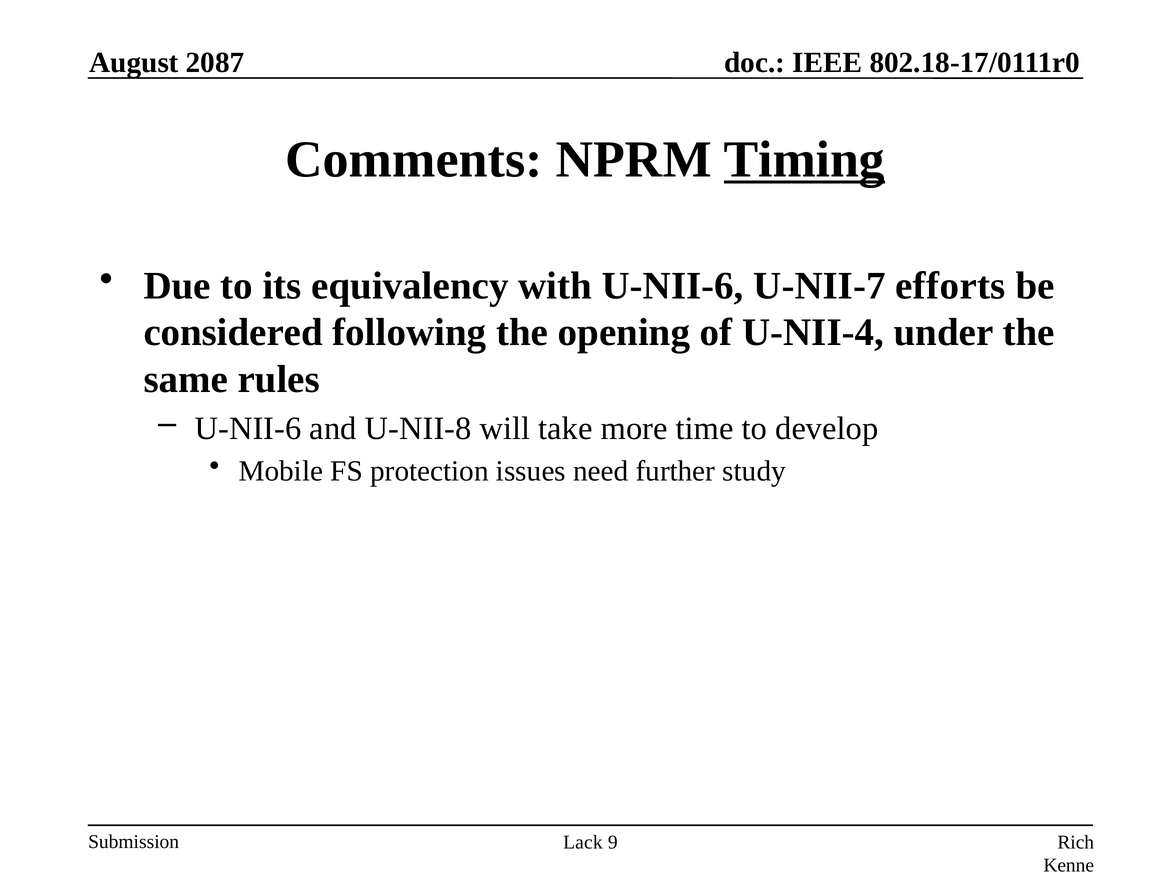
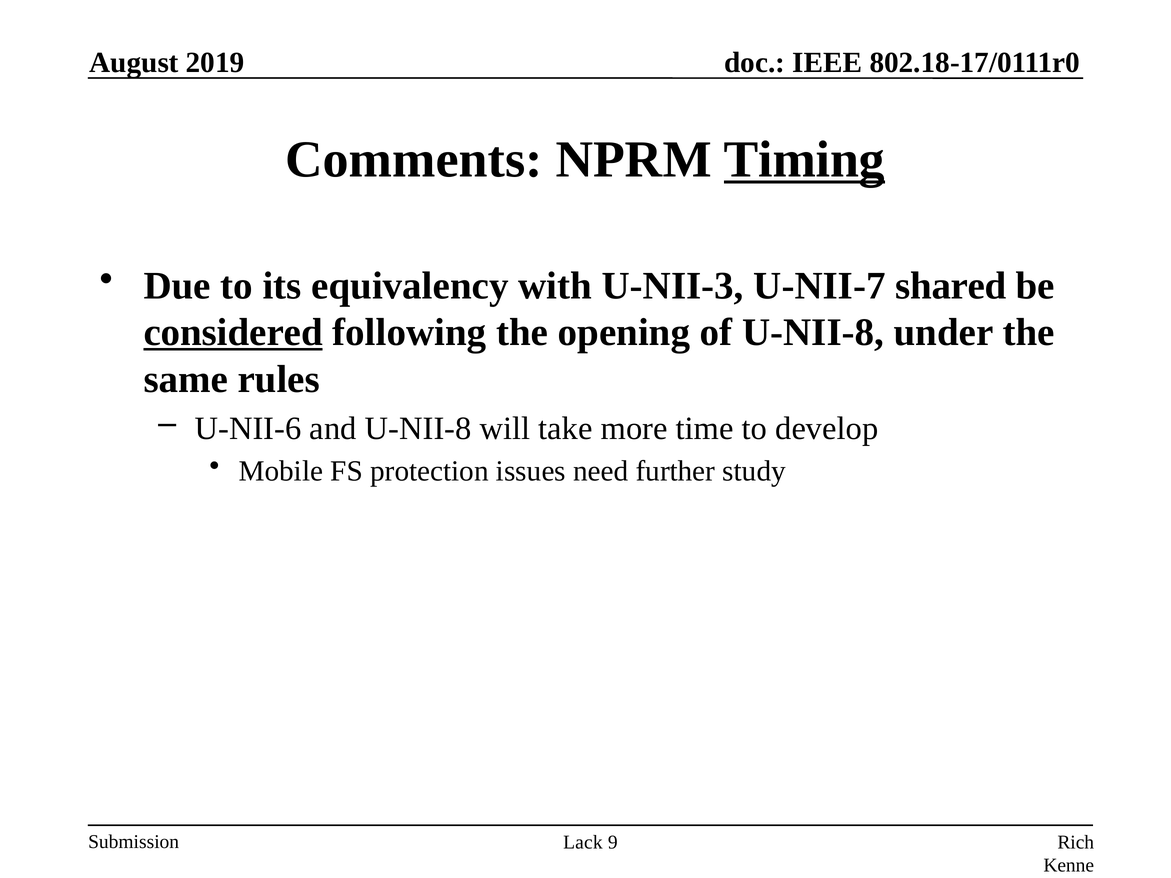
2087: 2087 -> 2019
with U-NII-6: U-NII-6 -> U-NII-3
efforts: efforts -> shared
considered underline: none -> present
of U-NII-4: U-NII-4 -> U-NII-8
